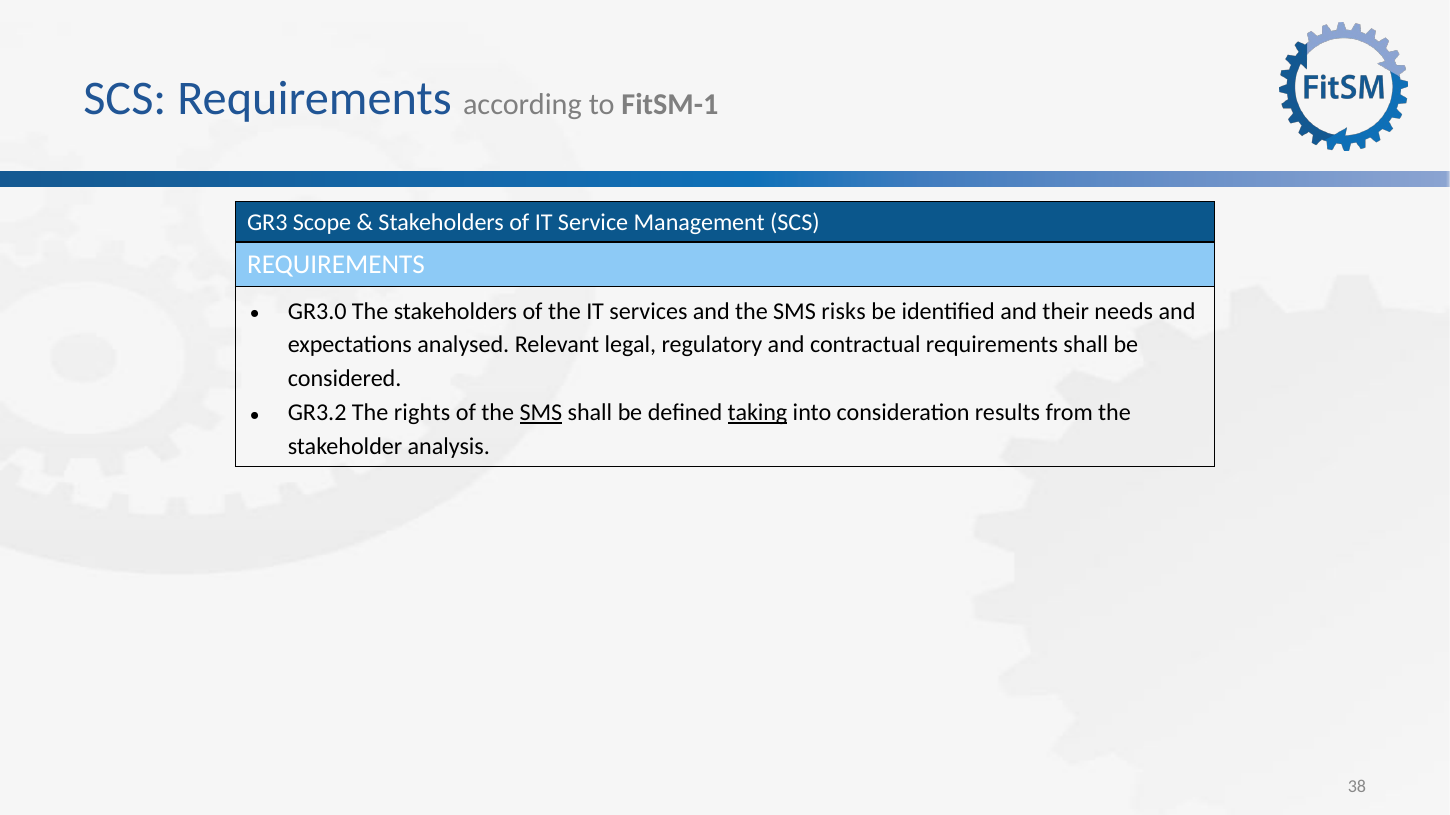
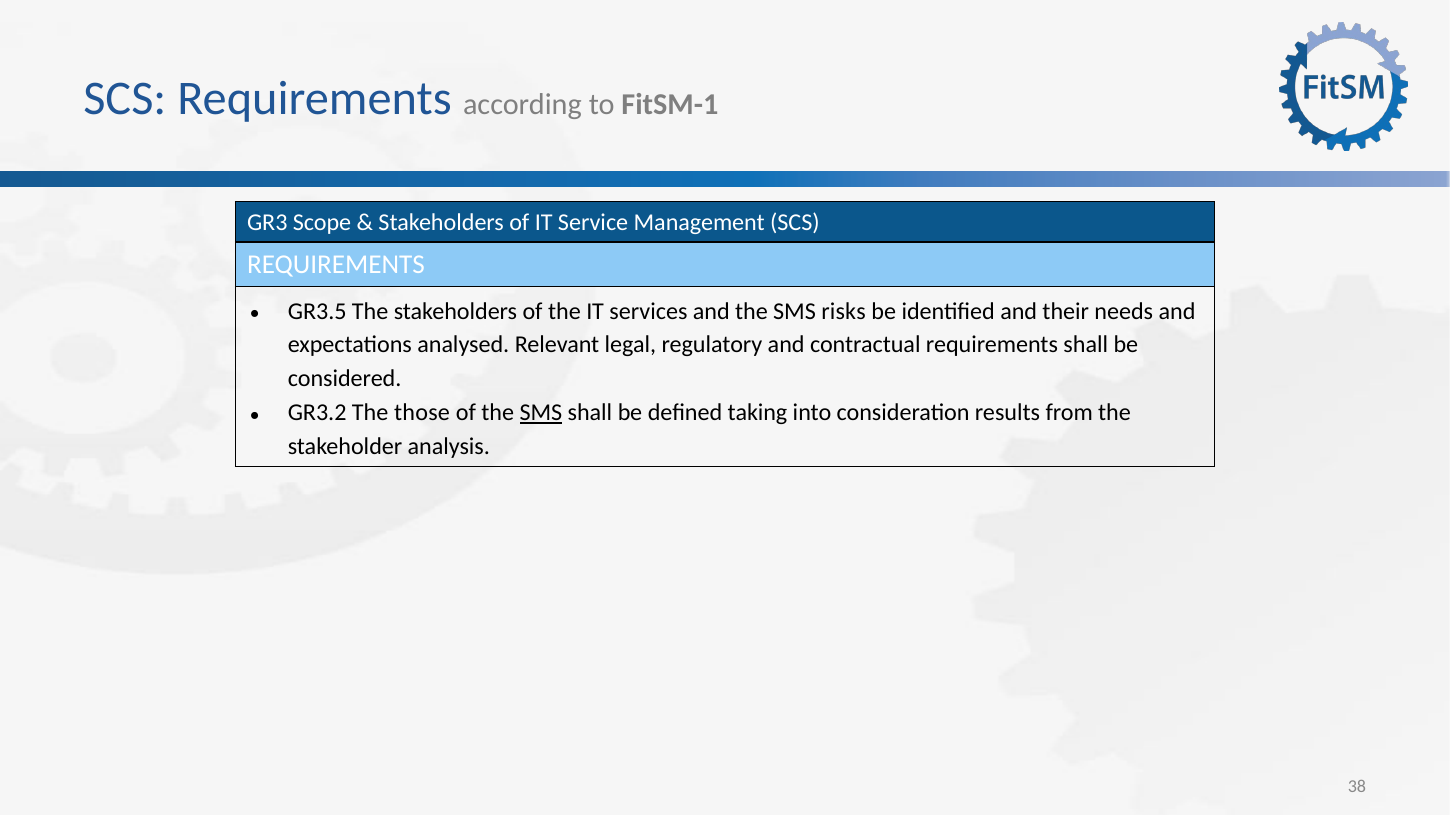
GR3.0: GR3.0 -> GR3.5
rights: rights -> those
taking underline: present -> none
